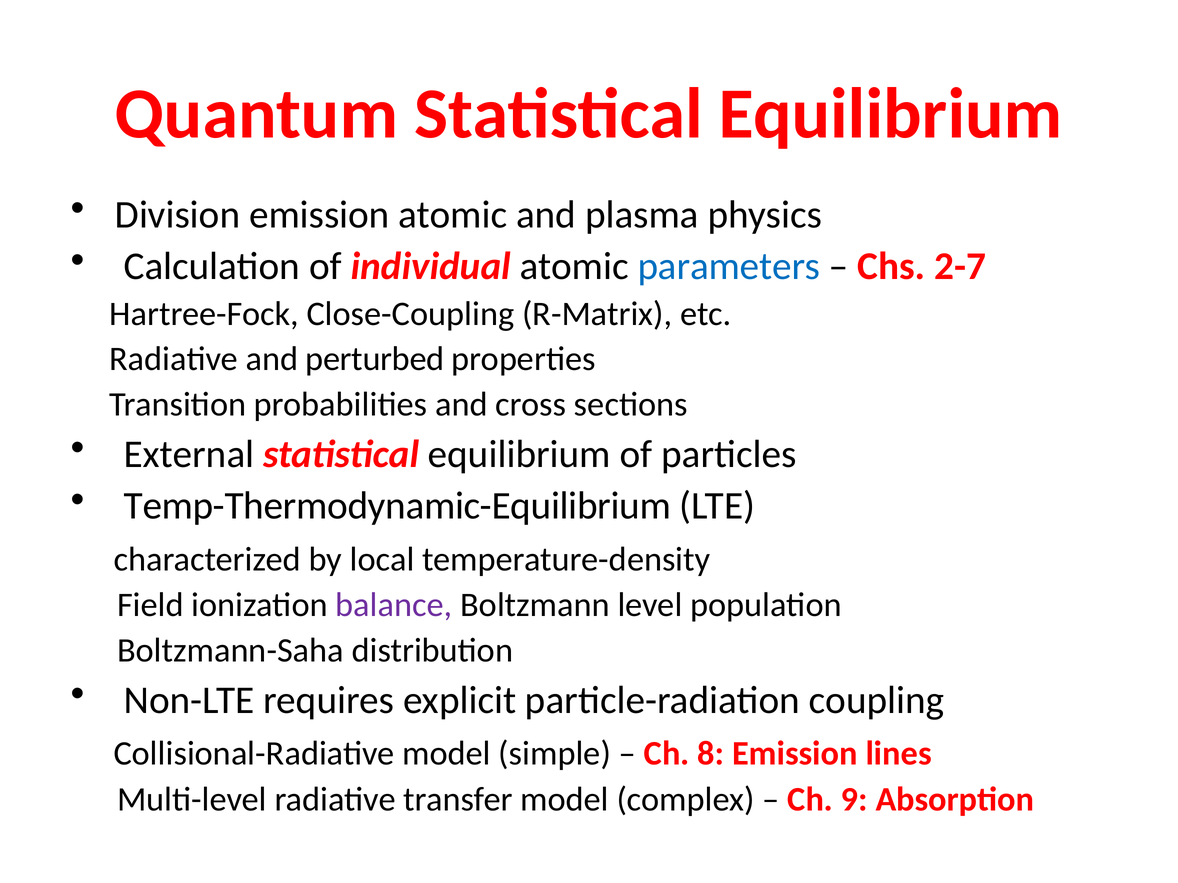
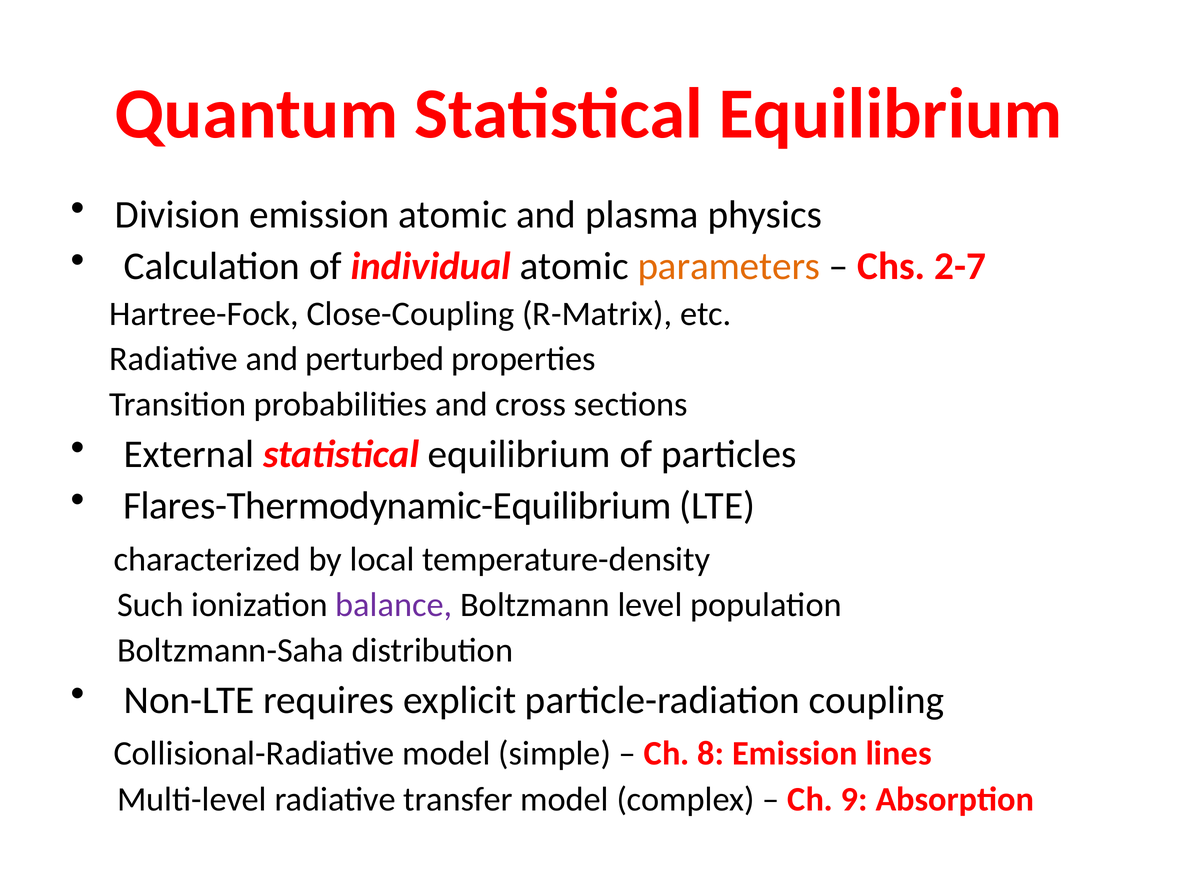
parameters colour: blue -> orange
Temp-Thermodynamic-Equilibrium: Temp-Thermodynamic-Equilibrium -> Flares-Thermodynamic-Equilibrium
Field: Field -> Such
